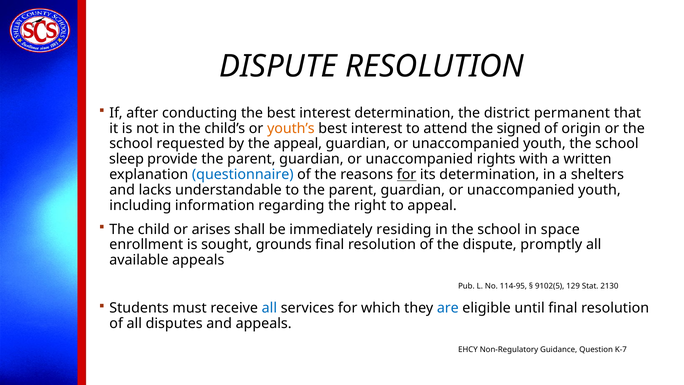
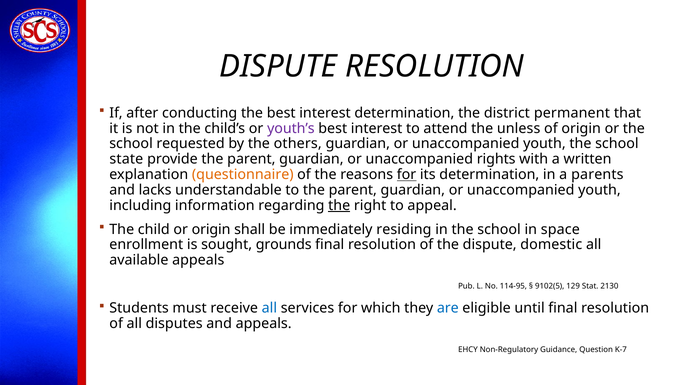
youth’s colour: orange -> purple
signed: signed -> unless
the appeal: appeal -> others
sleep: sleep -> state
questionnaire colour: blue -> orange
shelters: shelters -> parents
the at (339, 205) underline: none -> present
or arises: arises -> origin
promptly: promptly -> domestic
